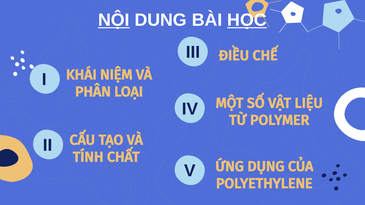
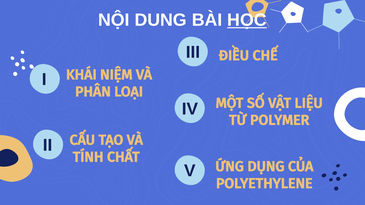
NỘI underline: present -> none
